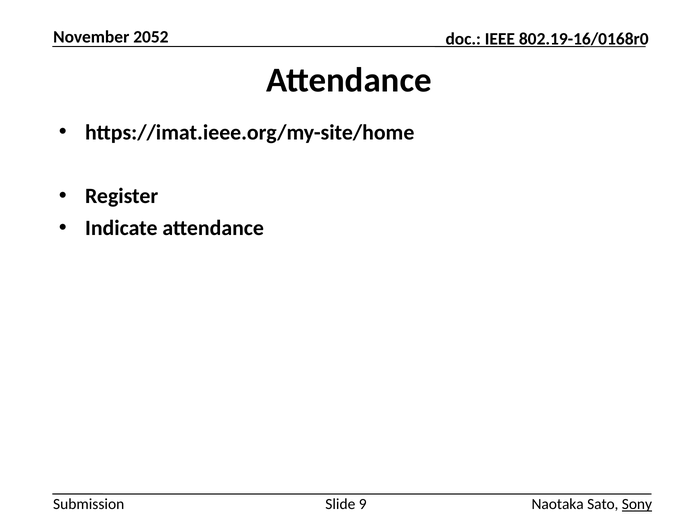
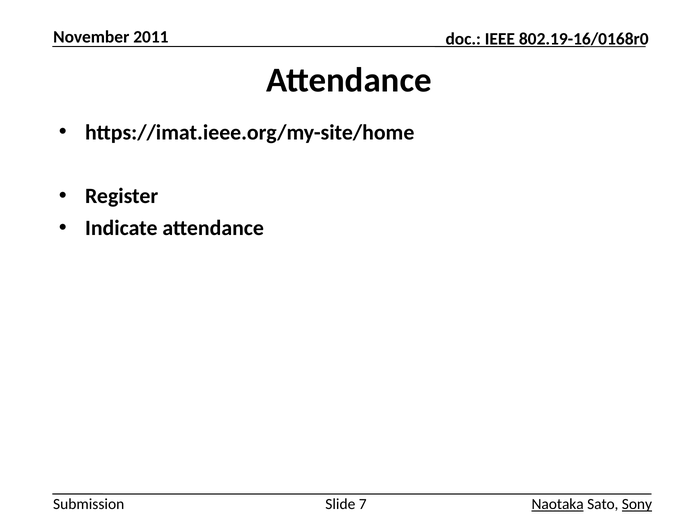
2052: 2052 -> 2011
9: 9 -> 7
Naotaka underline: none -> present
